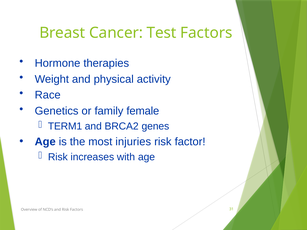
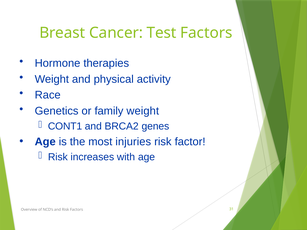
family female: female -> weight
TERM1: TERM1 -> CONT1
